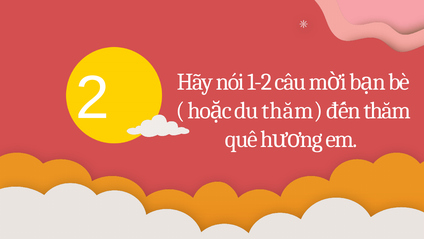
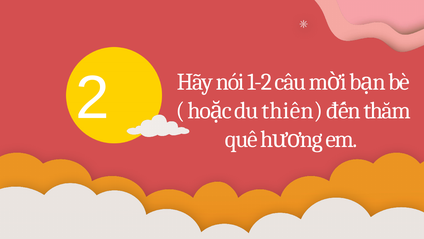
du thăm: thăm -> thiên
